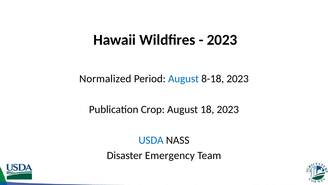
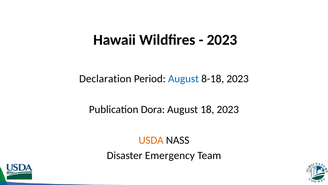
Normalized: Normalized -> Declaration
Crop: Crop -> Dora
USDA colour: blue -> orange
